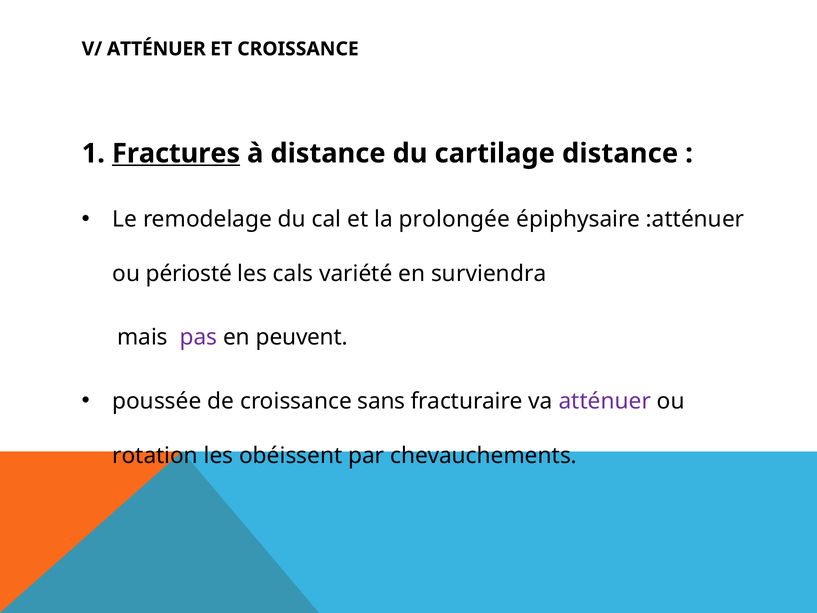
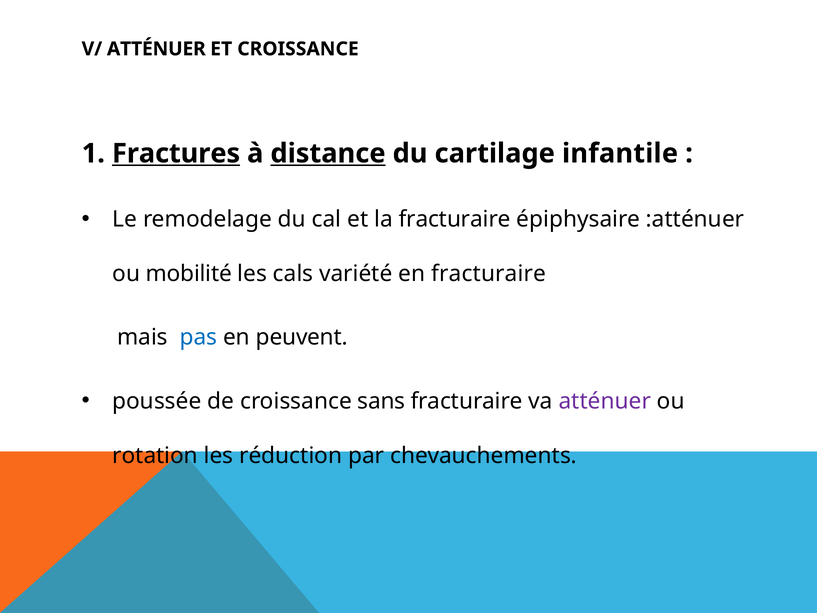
distance at (328, 153) underline: none -> present
cartilage distance: distance -> infantile
la prolongée: prolongée -> fracturaire
périosté: périosté -> mobilité
en surviendra: surviendra -> fracturaire
pas colour: purple -> blue
obéissent: obéissent -> réduction
